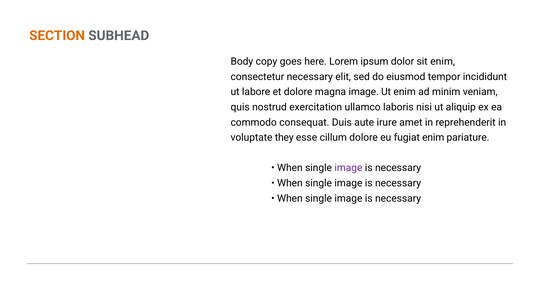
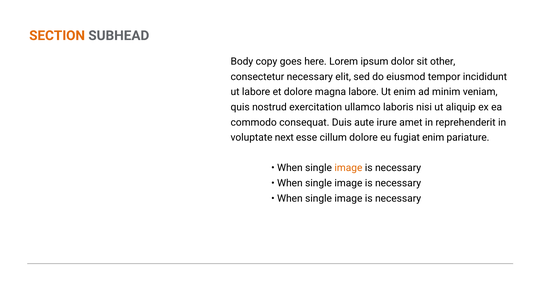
sit enim: enim -> other
magna image: image -> labore
they: they -> next
image at (348, 168) colour: purple -> orange
